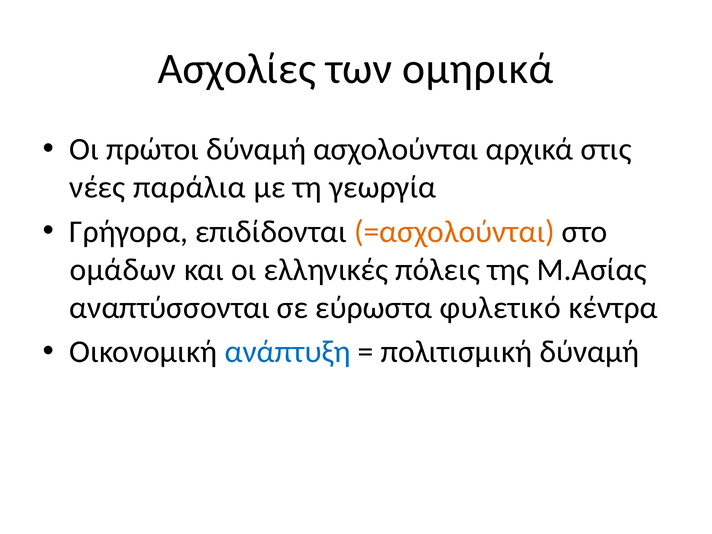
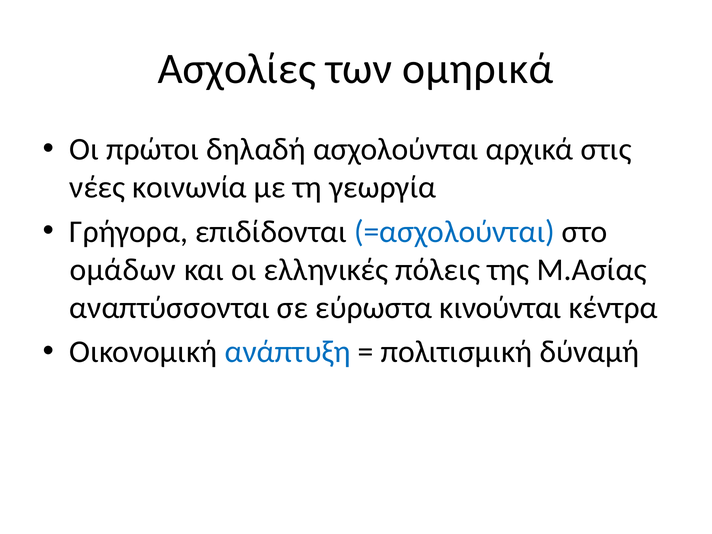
πρώτοι δύναμή: δύναμή -> δηλαδή
παράλια: παράλια -> κοινωνία
=ασχολούνται colour: orange -> blue
φυλετικό: φυλετικό -> κινούνται
